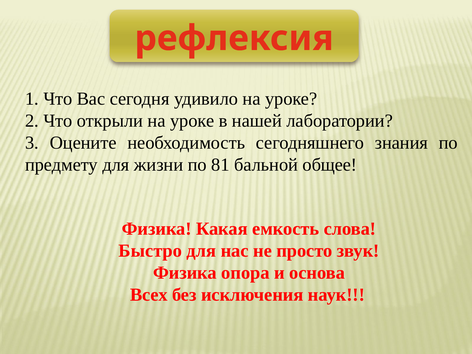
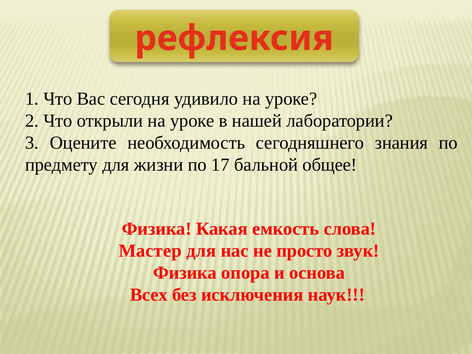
81: 81 -> 17
Быстро: Быстро -> Мастер
